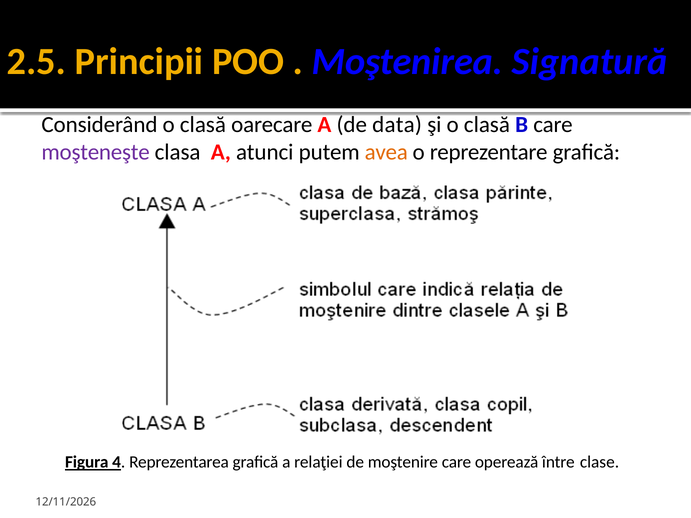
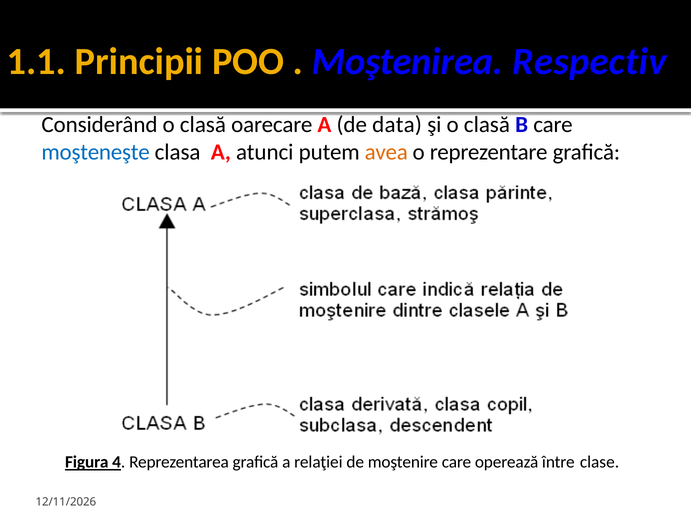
2.5: 2.5 -> 1.1
Signatură: Signatură -> Respectiv
moşteneşte colour: purple -> blue
